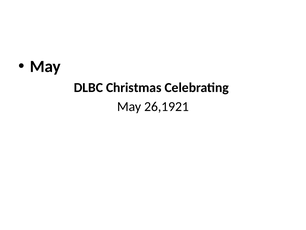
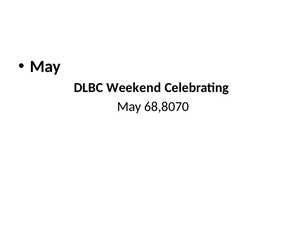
Christmas: Christmas -> Weekend
26,1921: 26,1921 -> 68,8070
